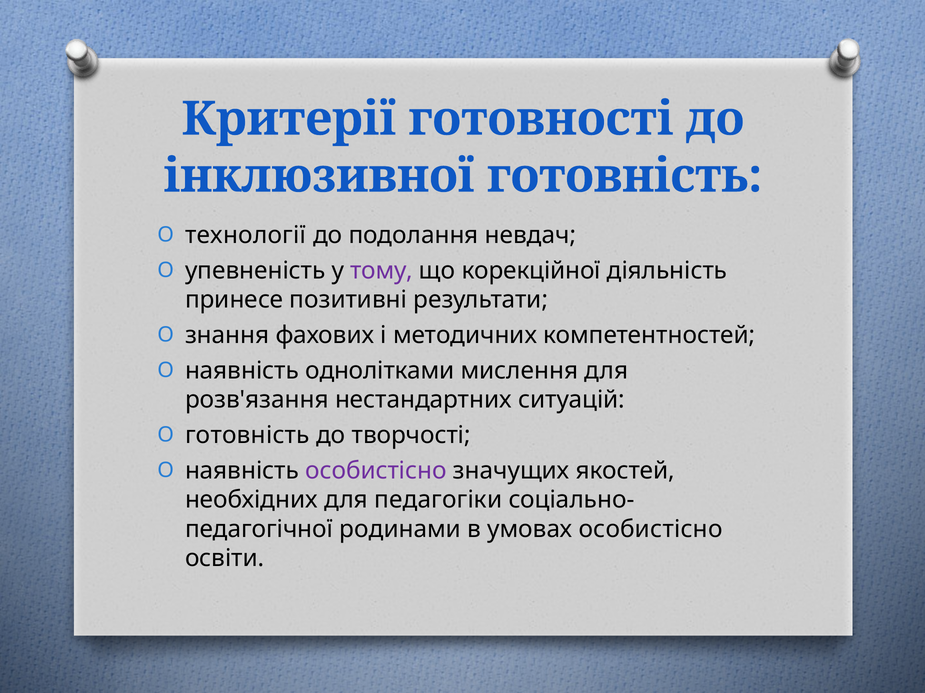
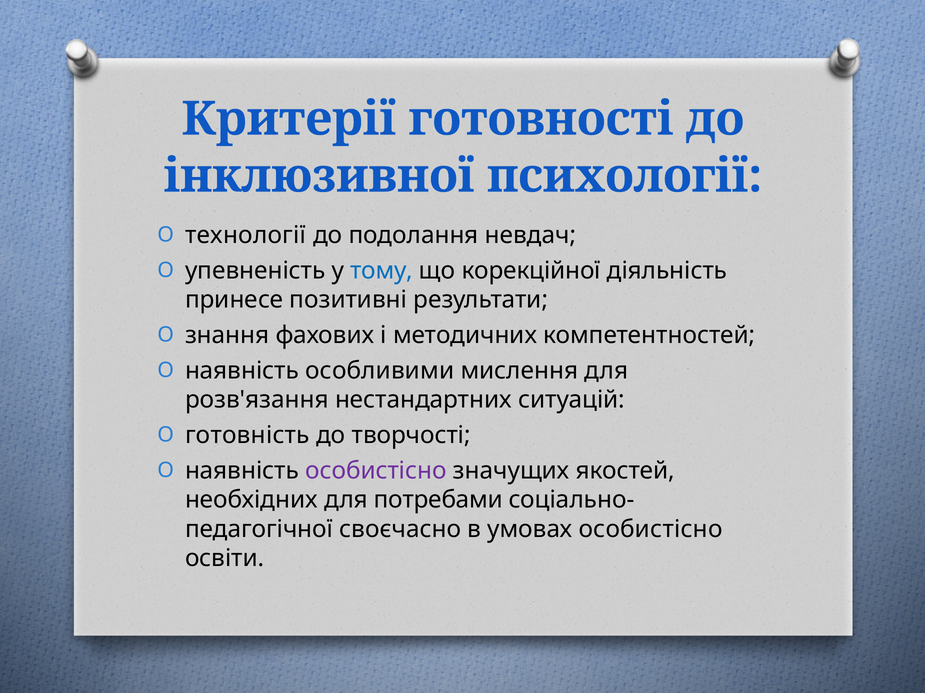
інклюзивної готовність: готовність -> психології
тому colour: purple -> blue
однолітками: однолітками -> особливими
педагогіки: педагогіки -> потребами
родинами: родинами -> своєчасно
